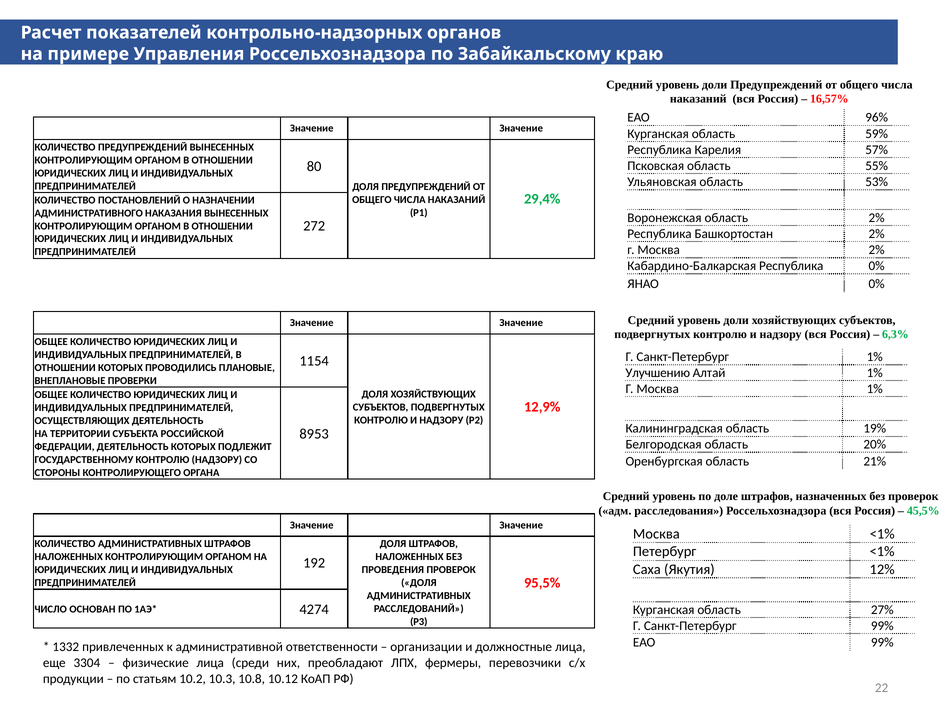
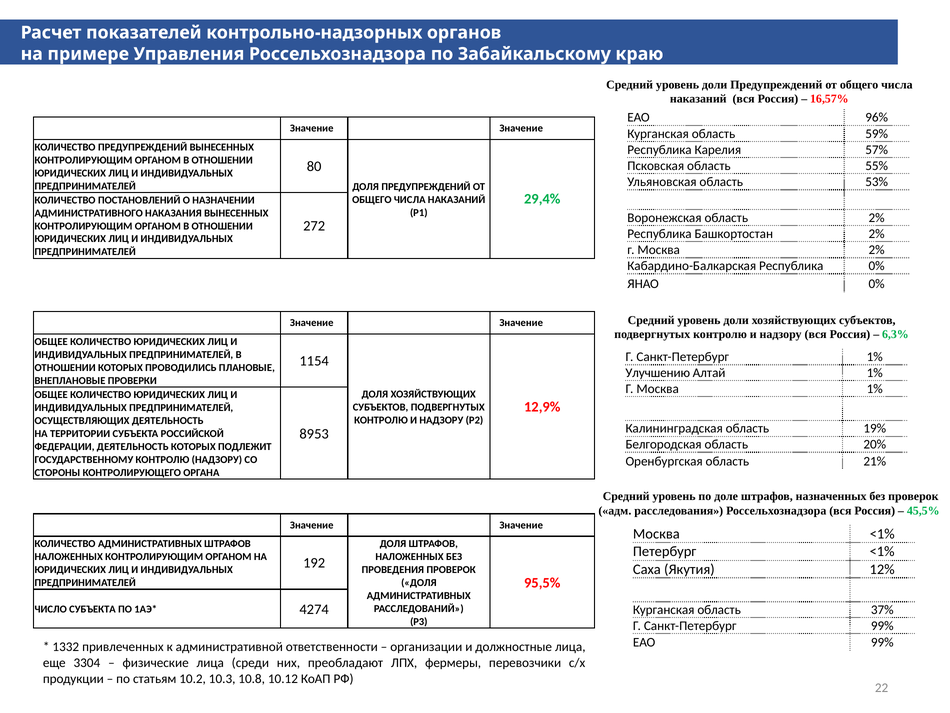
27%: 27% -> 37%
ЧИСЛО ОСНОВАН: ОСНОВАН -> СУБЪЕКТА
